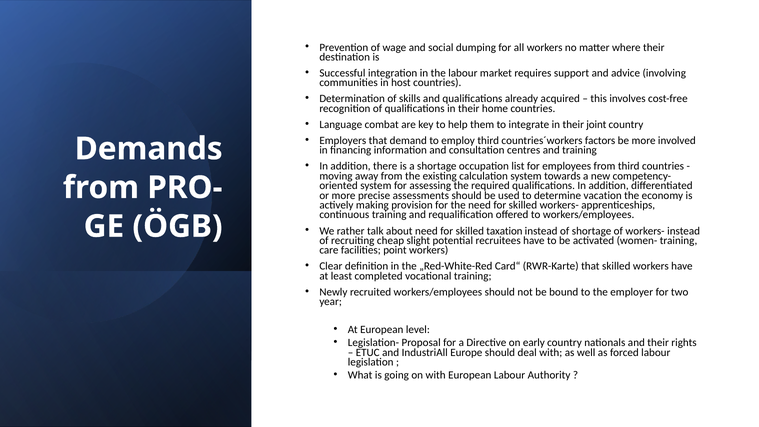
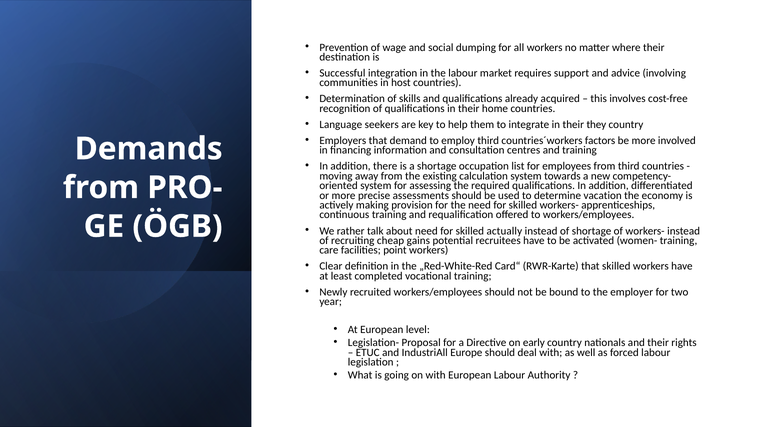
combat: combat -> seekers
joint: joint -> they
taxation: taxation -> actually
slight: slight -> gains
